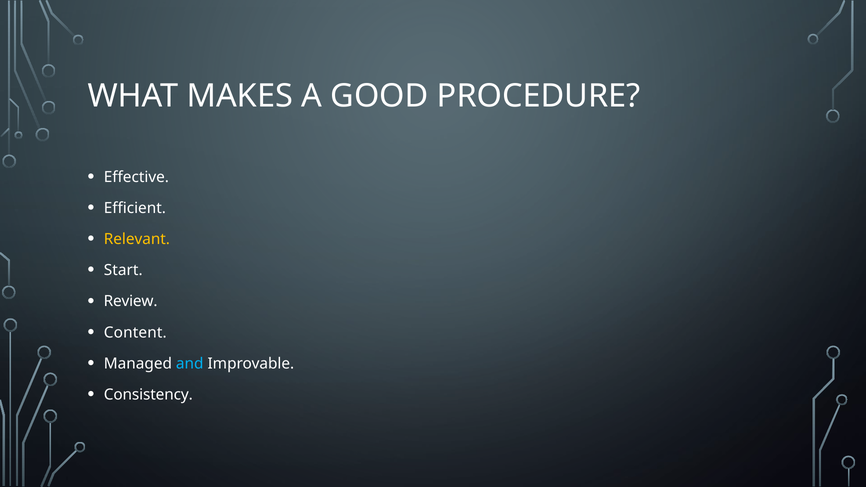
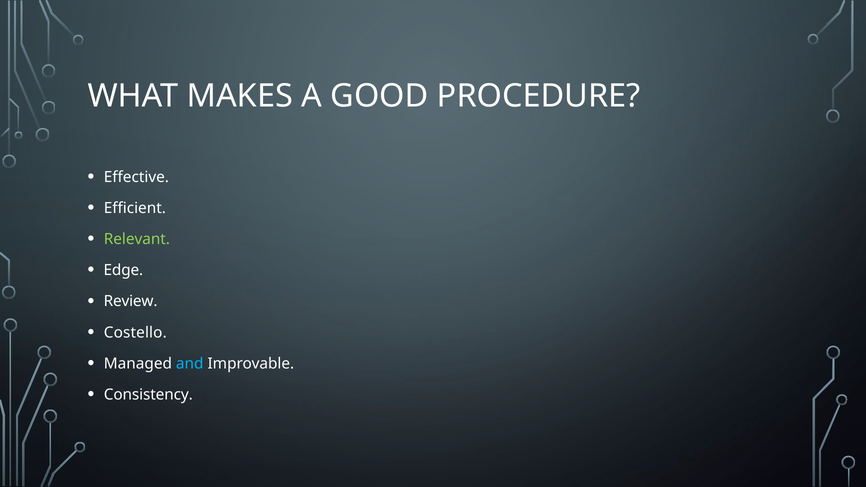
Relevant colour: yellow -> light green
Start: Start -> Edge
Content: Content -> Costello
